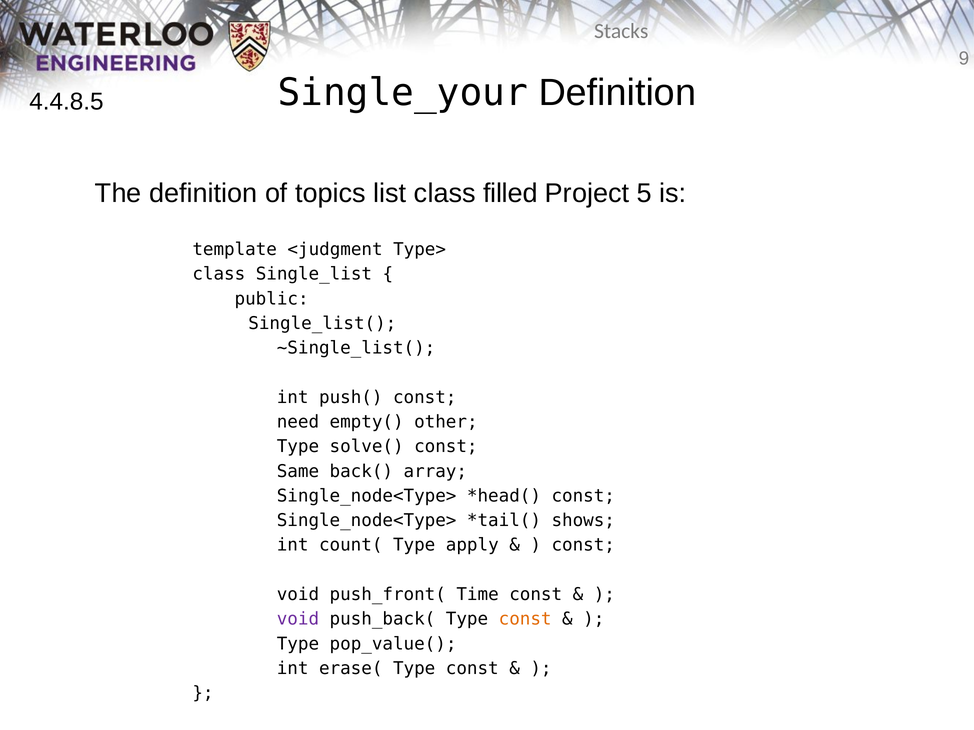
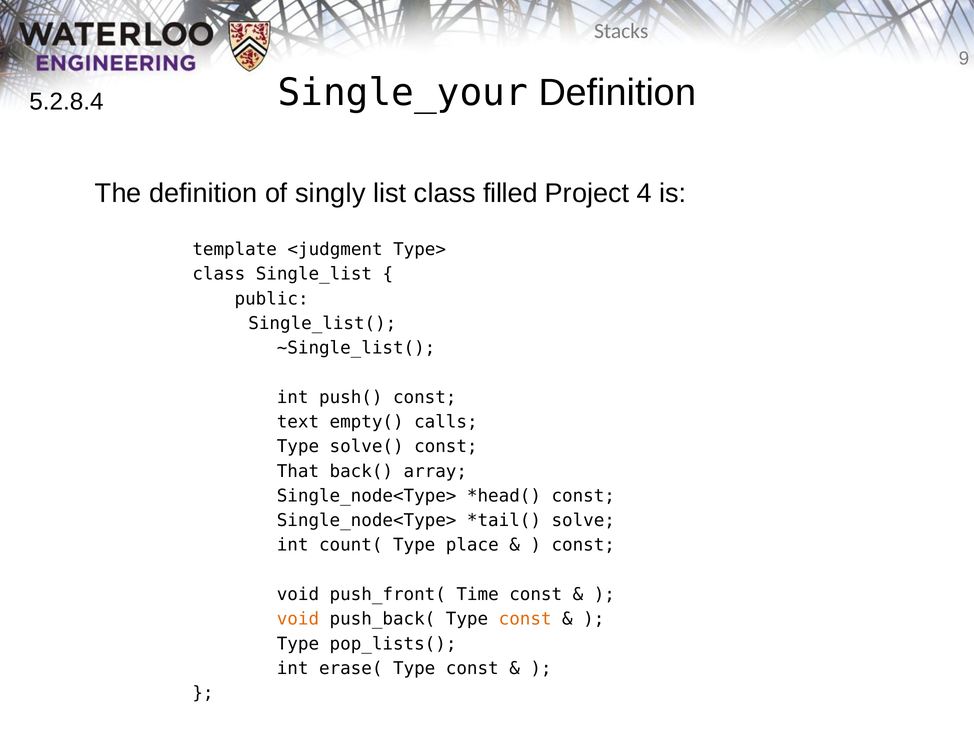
4.4.8.5: 4.4.8.5 -> 5.2.8.4
topics: topics -> singly
5: 5 -> 4
need: need -> text
other: other -> calls
Same: Same -> That
shows: shows -> solve
apply: apply -> place
void at (298, 620) colour: purple -> orange
pop_value(: pop_value( -> pop_lists(
